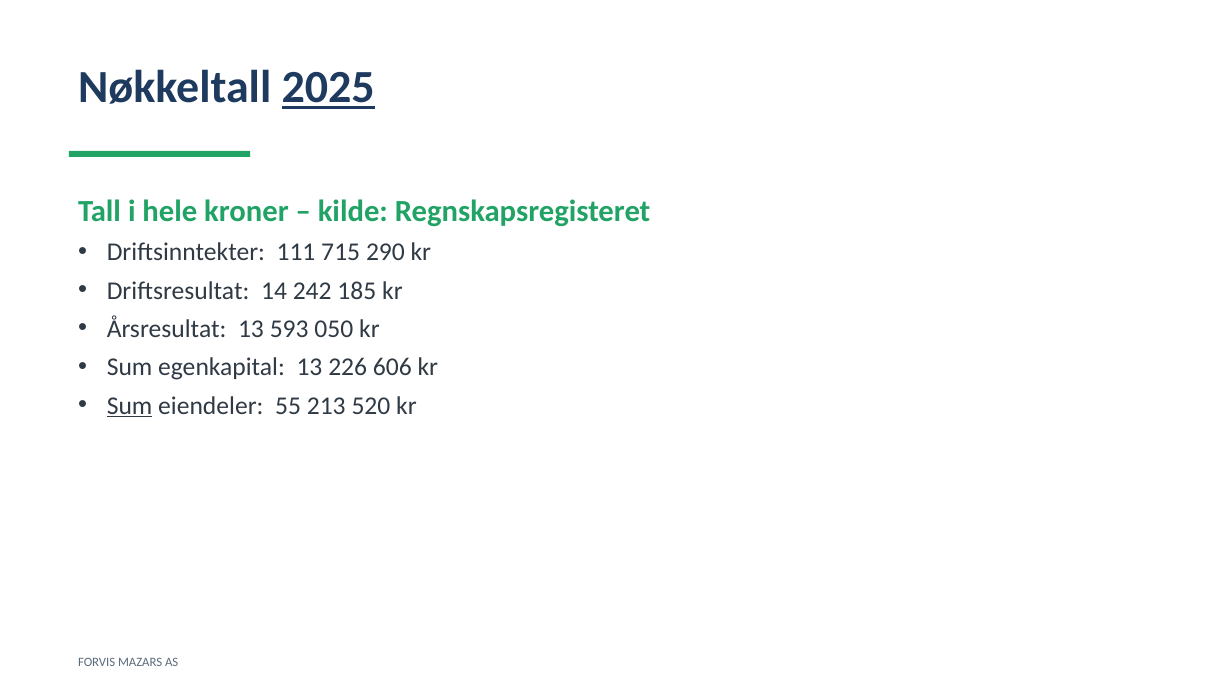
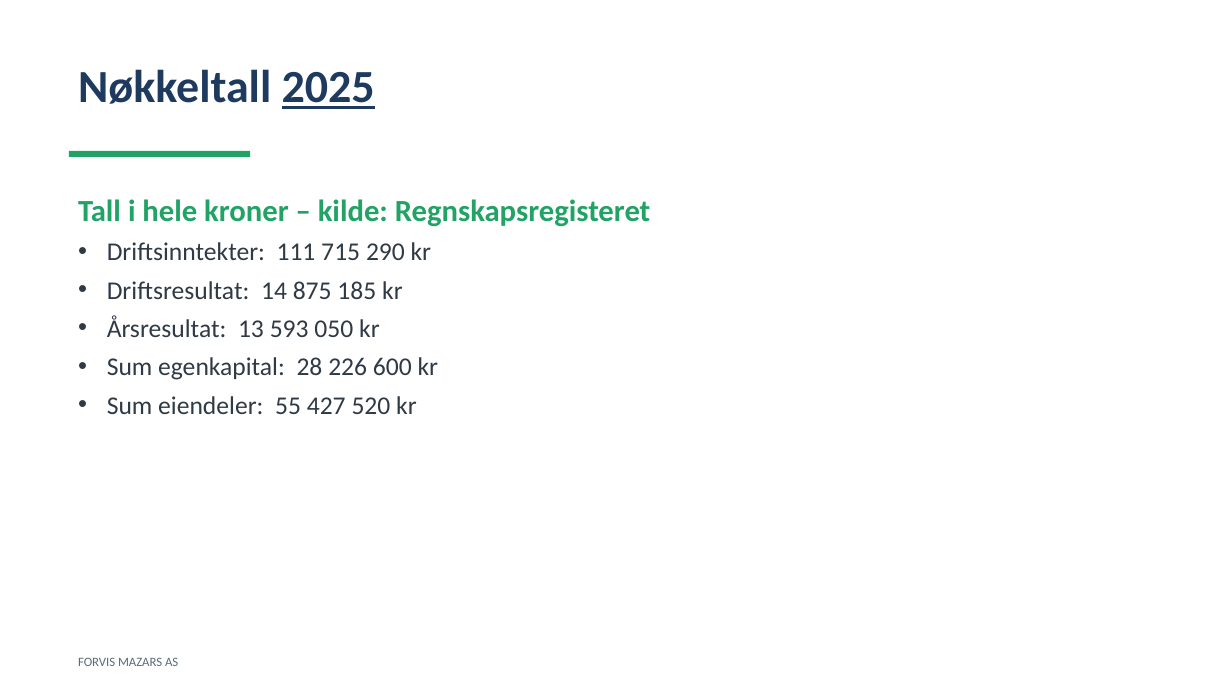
242: 242 -> 875
egenkapital 13: 13 -> 28
606: 606 -> 600
Sum at (130, 406) underline: present -> none
213: 213 -> 427
